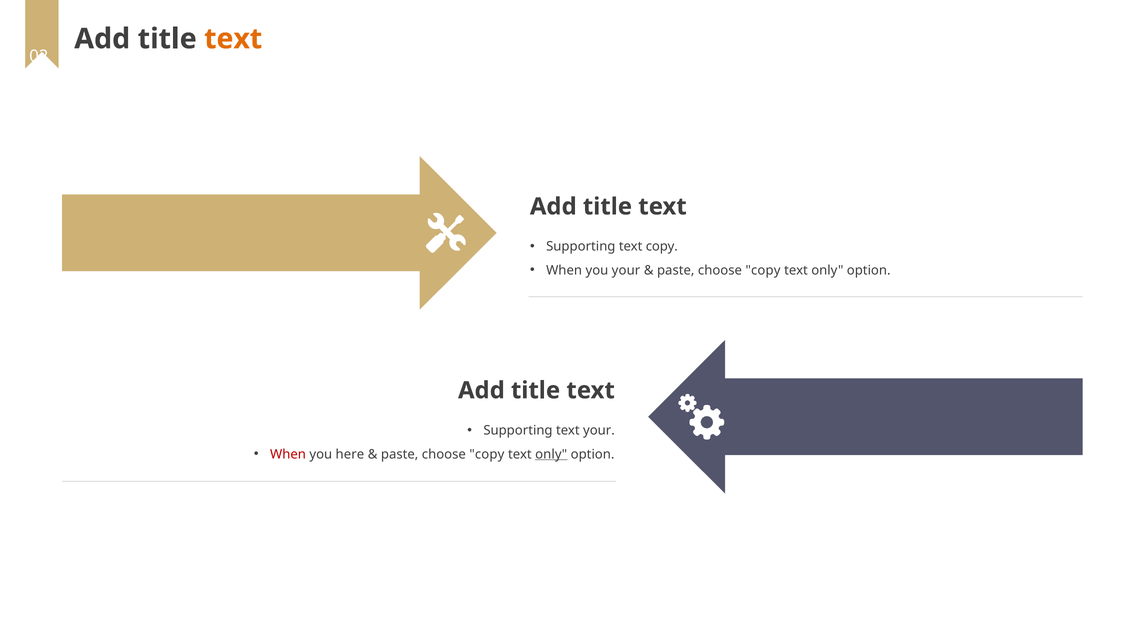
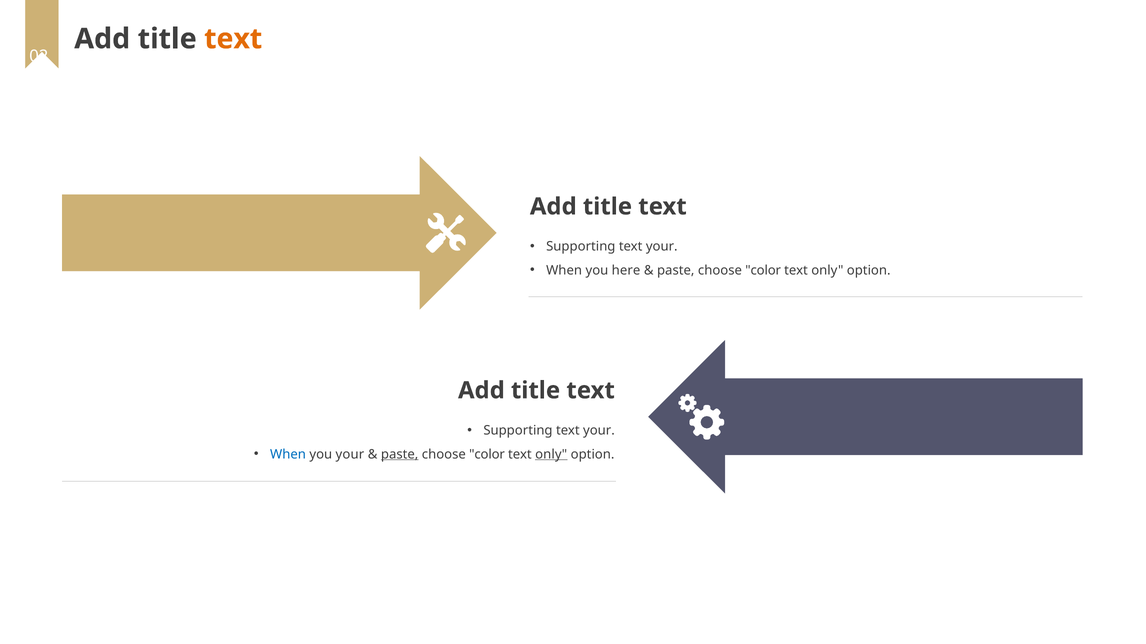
copy at (662, 247): copy -> your
you your: your -> here
copy at (763, 271): copy -> color
When at (288, 455) colour: red -> blue
you here: here -> your
paste at (400, 455) underline: none -> present
copy at (487, 455): copy -> color
